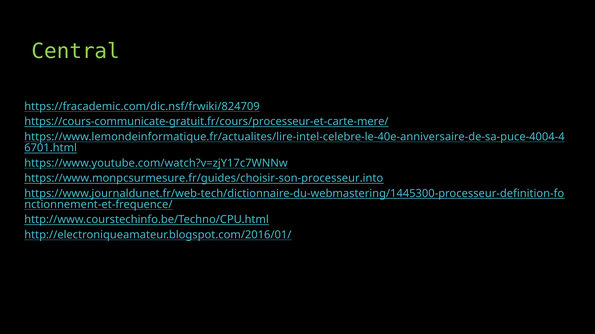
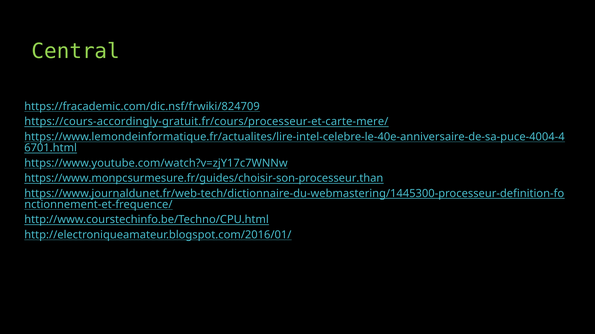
https://cours-communicate-gratuit.fr/cours/processeur-et-carte-mere/: https://cours-communicate-gratuit.fr/cours/processeur-et-carte-mere/ -> https://cours-accordingly-gratuit.fr/cours/processeur-et-carte-mere/
https://www.monpcsurmesure.fr/guides/choisir-son-processeur.into: https://www.monpcsurmesure.fr/guides/choisir-son-processeur.into -> https://www.monpcsurmesure.fr/guides/choisir-son-processeur.than
